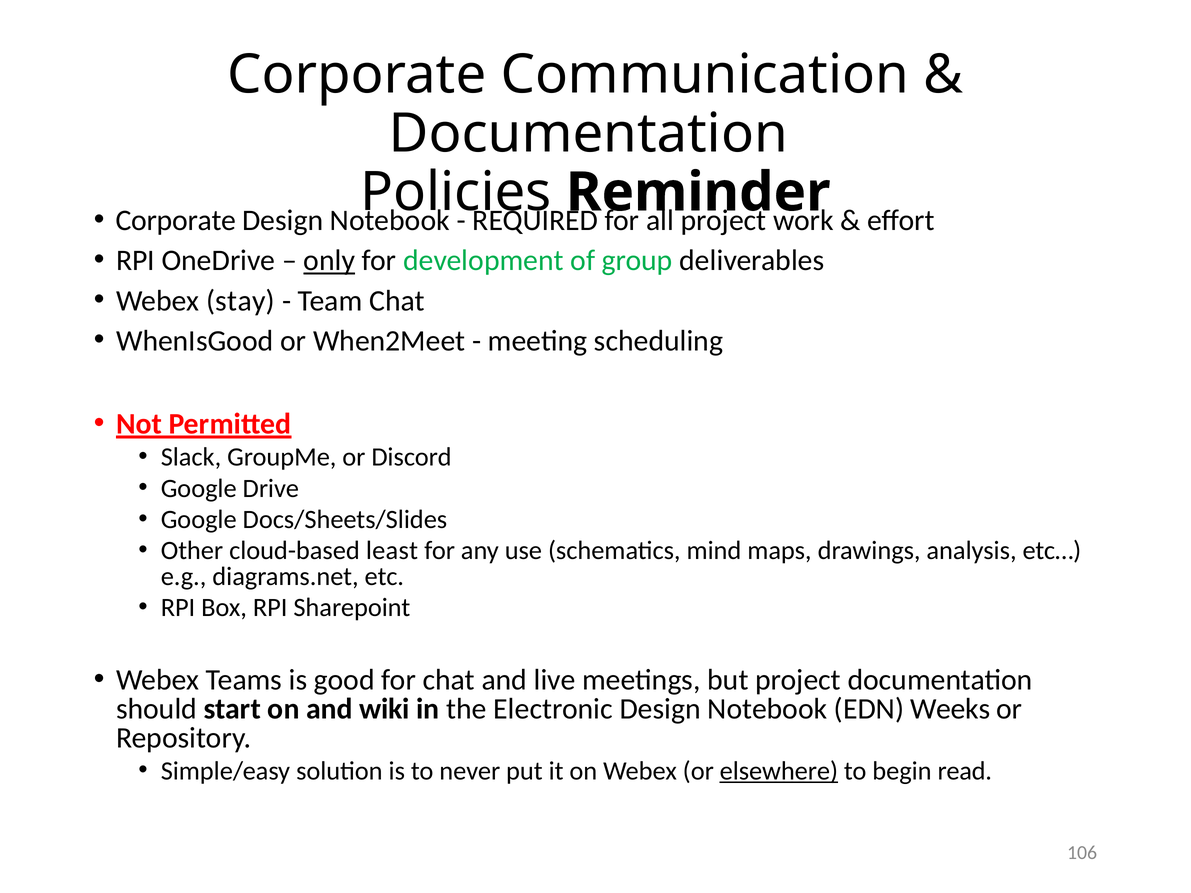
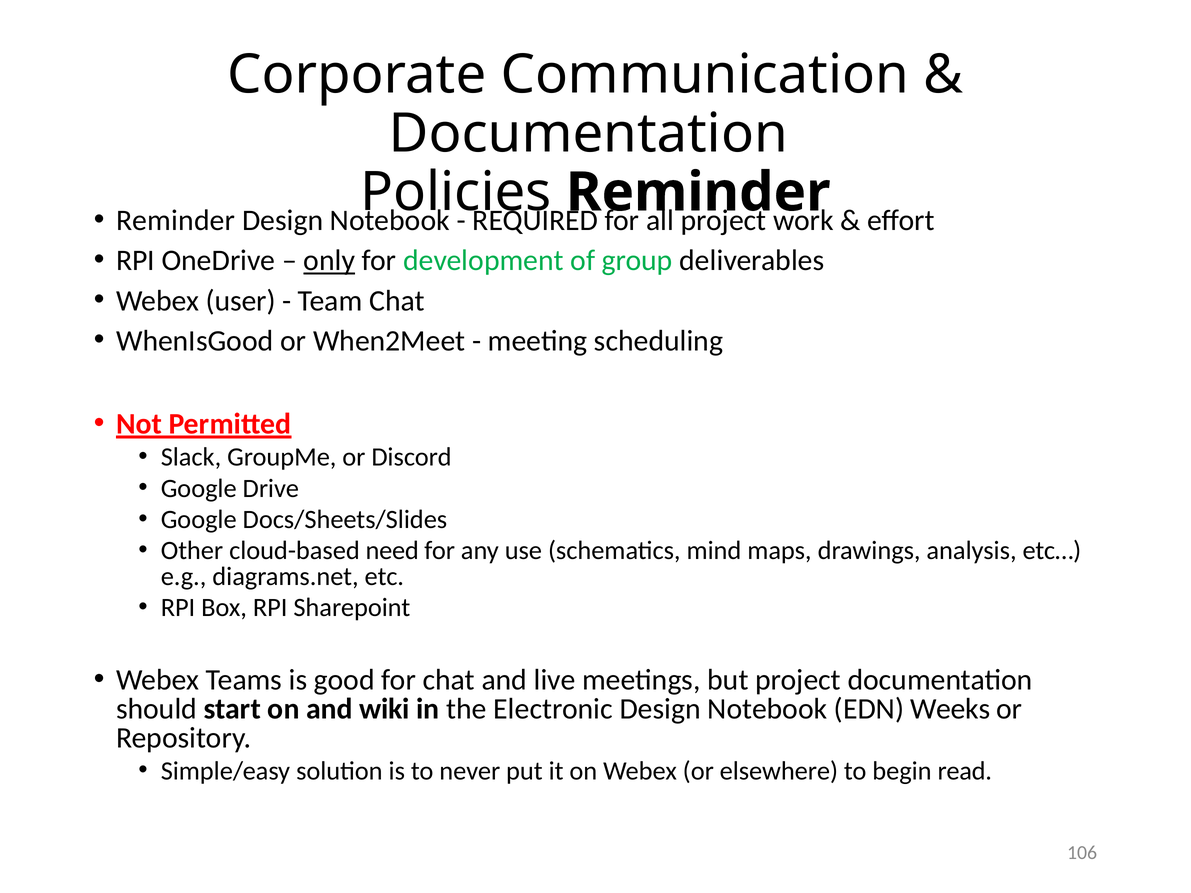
Corporate at (176, 221): Corporate -> Reminder
stay: stay -> user
least: least -> need
elsewhere underline: present -> none
